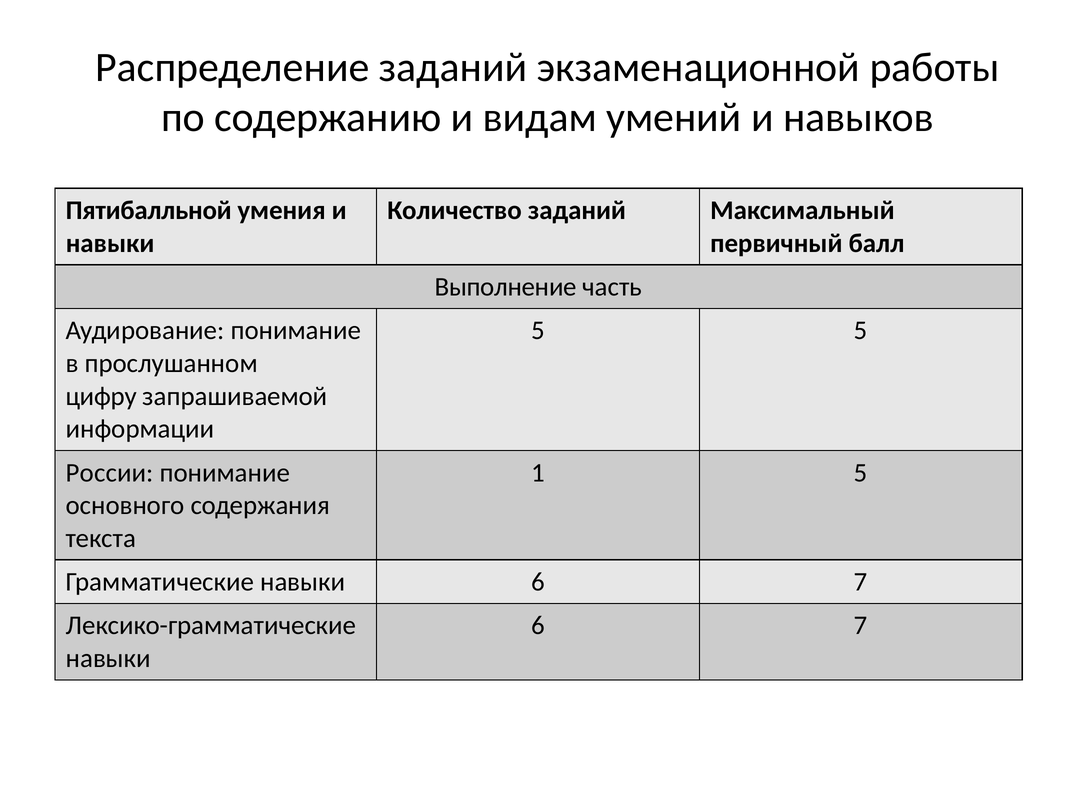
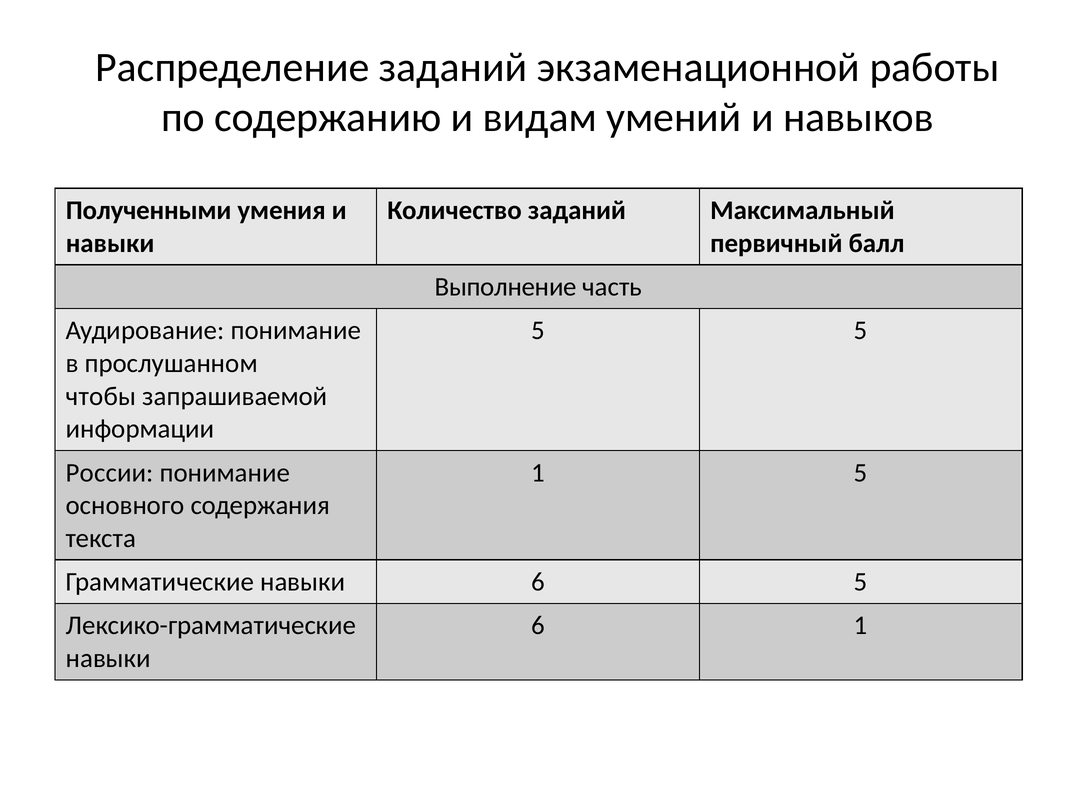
Пятибалльной: Пятибалльной -> Полученными
цифру: цифру -> чтобы
Грамматические навыки 6 7: 7 -> 5
7 at (861, 626): 7 -> 1
